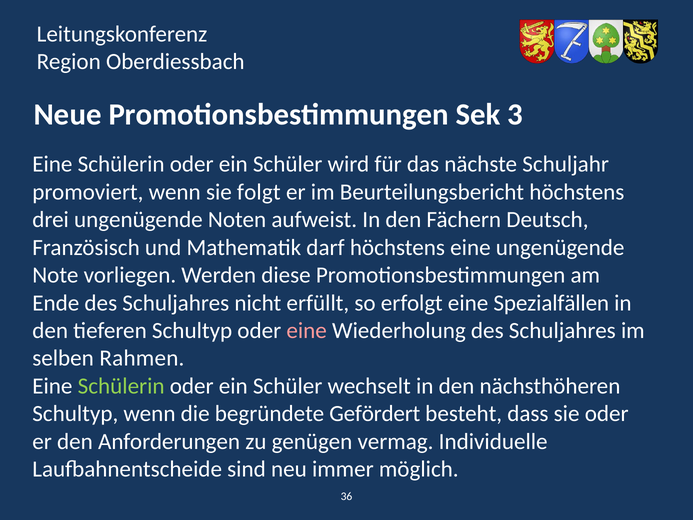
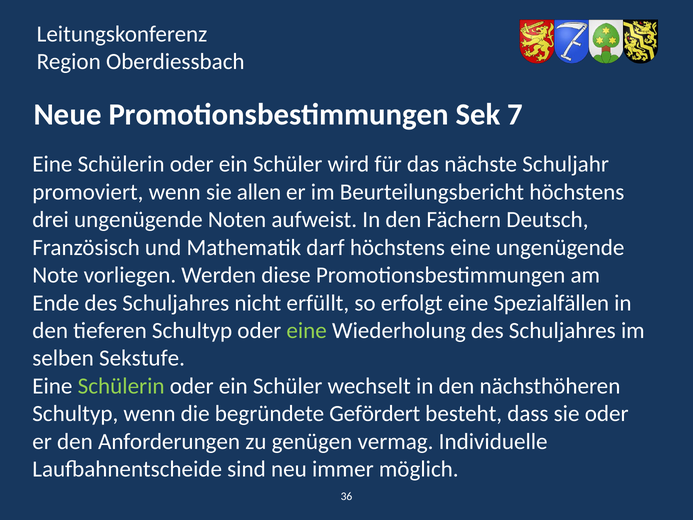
3: 3 -> 7
folgt: folgt -> allen
eine at (307, 330) colour: pink -> light green
Rahmen: Rahmen -> Sekstufe
